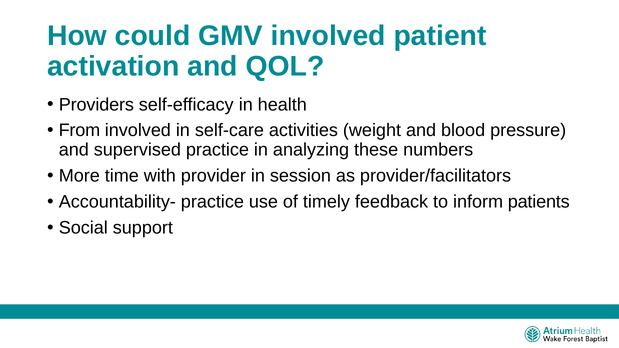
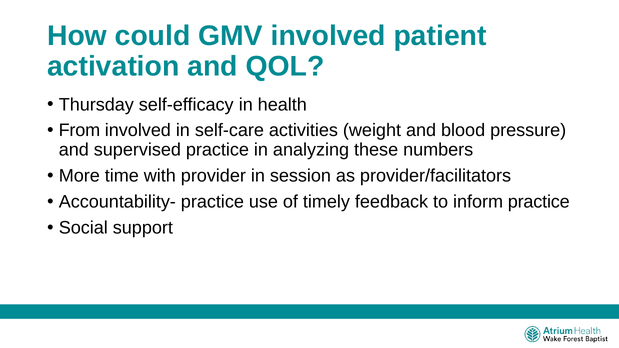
Providers: Providers -> Thursday
inform patients: patients -> practice
